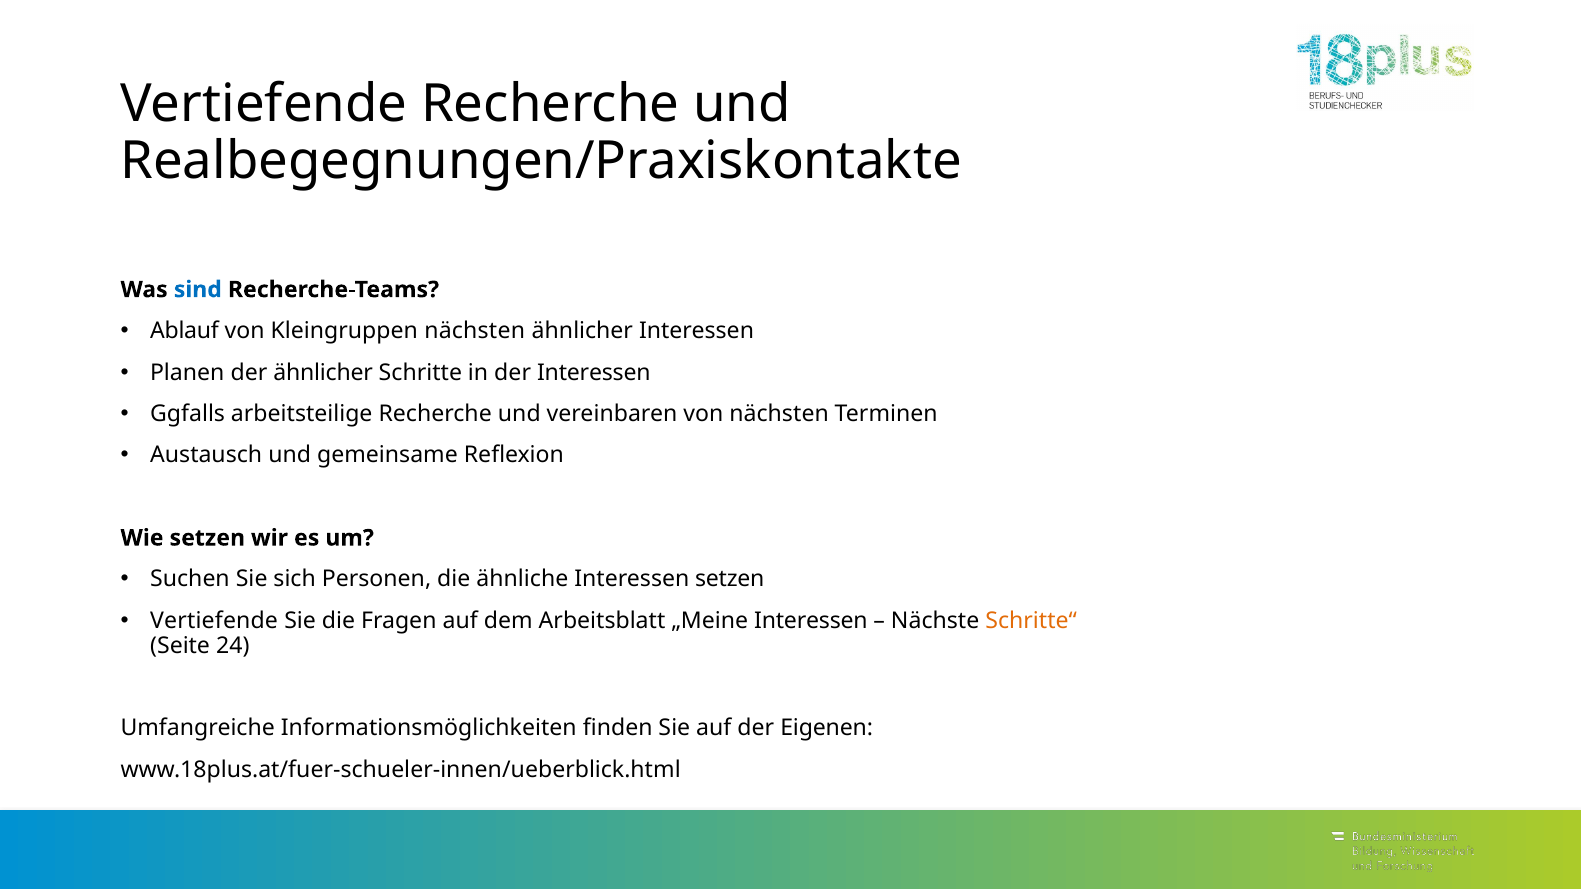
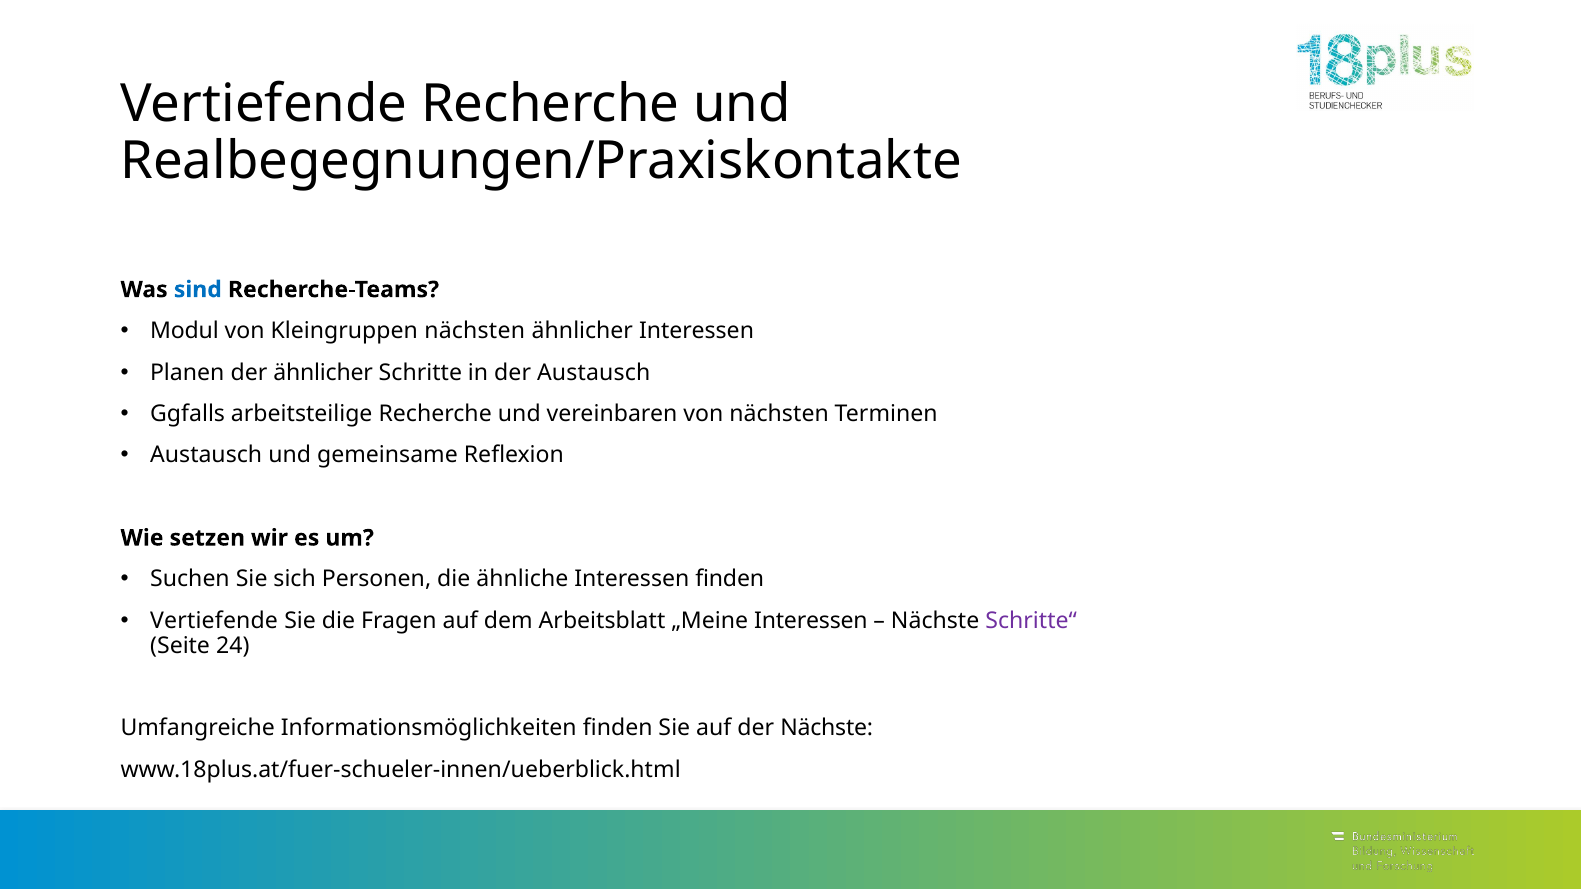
Ablauf: Ablauf -> Modul
der Interessen: Interessen -> Austausch
Interessen setzen: setzen -> finden
Schritte“ colour: orange -> purple
der Eigenen: Eigenen -> Nächste
